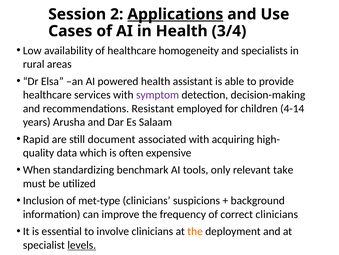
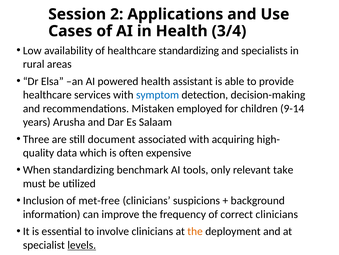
Applications underline: present -> none
healthcare homogeneity: homogeneity -> standardizing
symptom colour: purple -> blue
Resistant: Resistant -> Mistaken
4-14: 4-14 -> 9-14
Rapid: Rapid -> Three
met-type: met-type -> met-free
